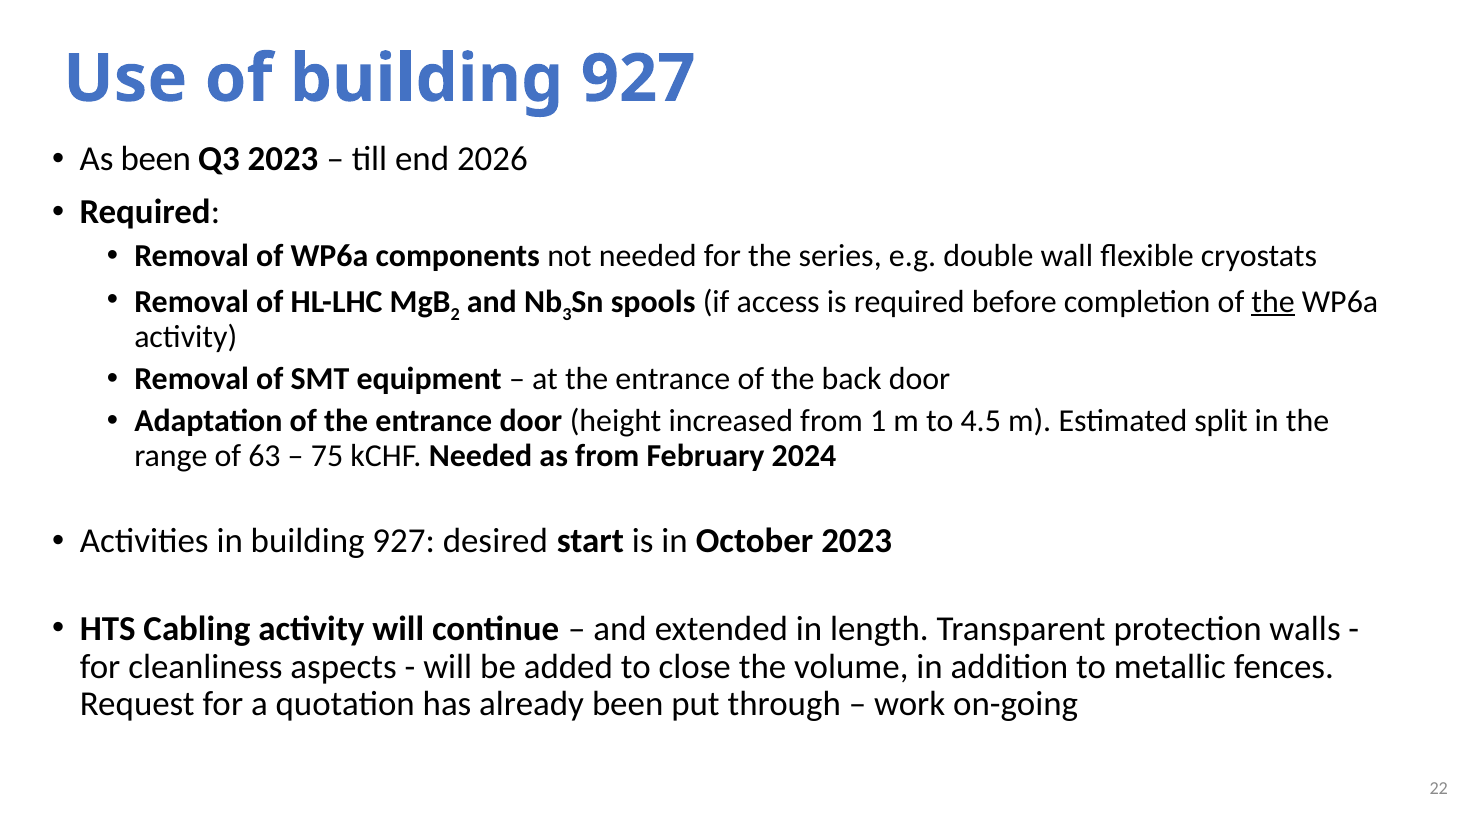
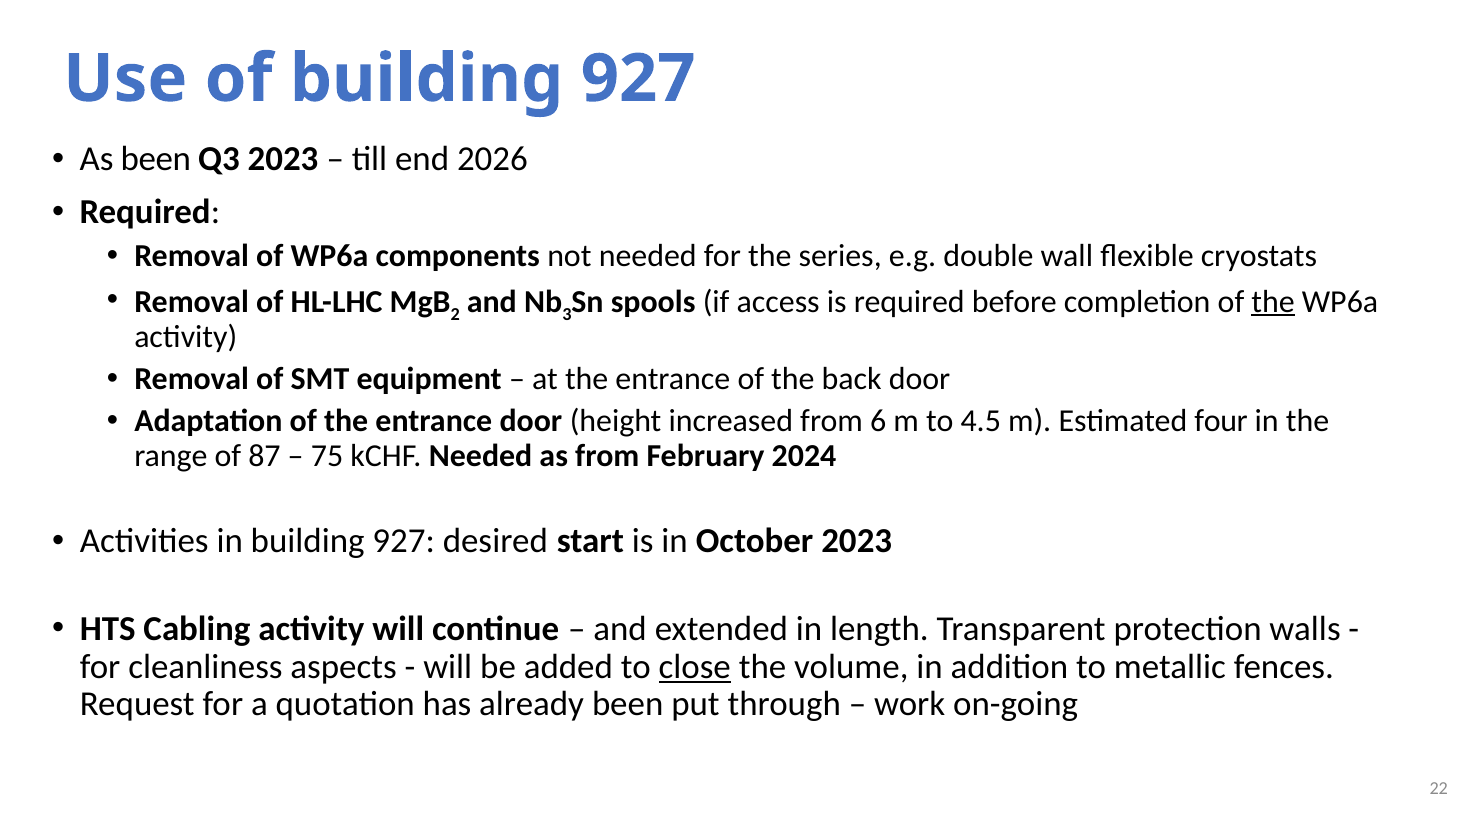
1: 1 -> 6
split: split -> four
63: 63 -> 87
close underline: none -> present
